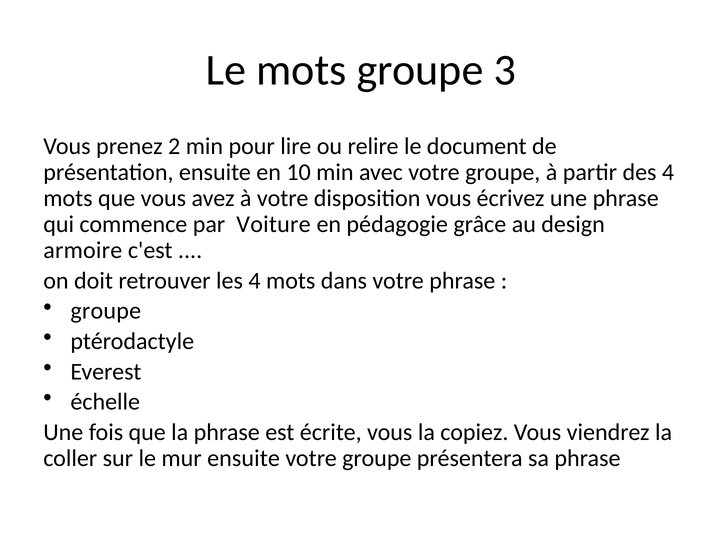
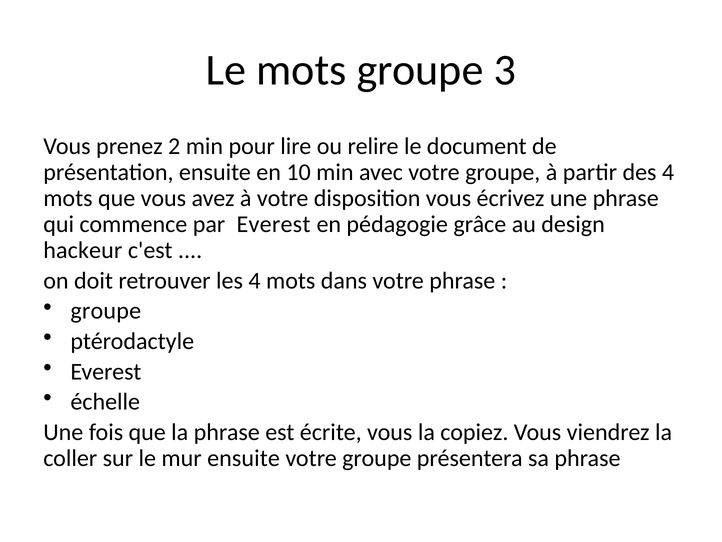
par Voiture: Voiture -> Everest
armoire: armoire -> hackeur
